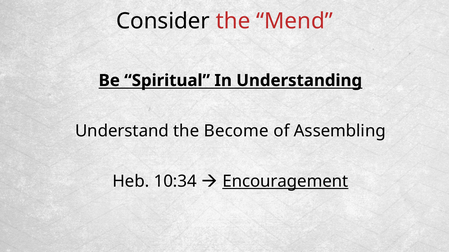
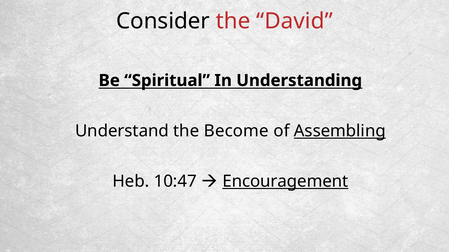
Mend: Mend -> David
Assembling underline: none -> present
10:34: 10:34 -> 10:47
